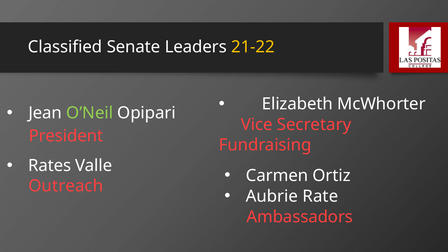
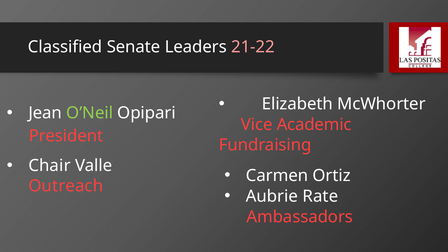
21-22 colour: yellow -> pink
Secretary: Secretary -> Academic
Rates: Rates -> Chair
